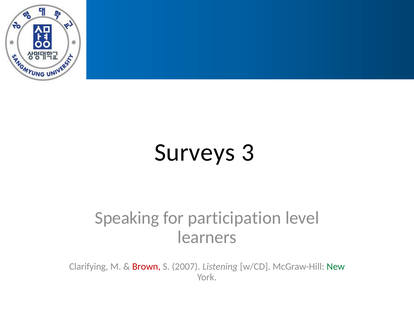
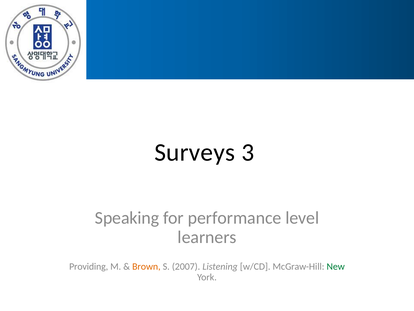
participation: participation -> performance
Clarifying: Clarifying -> Providing
Brown colour: red -> orange
